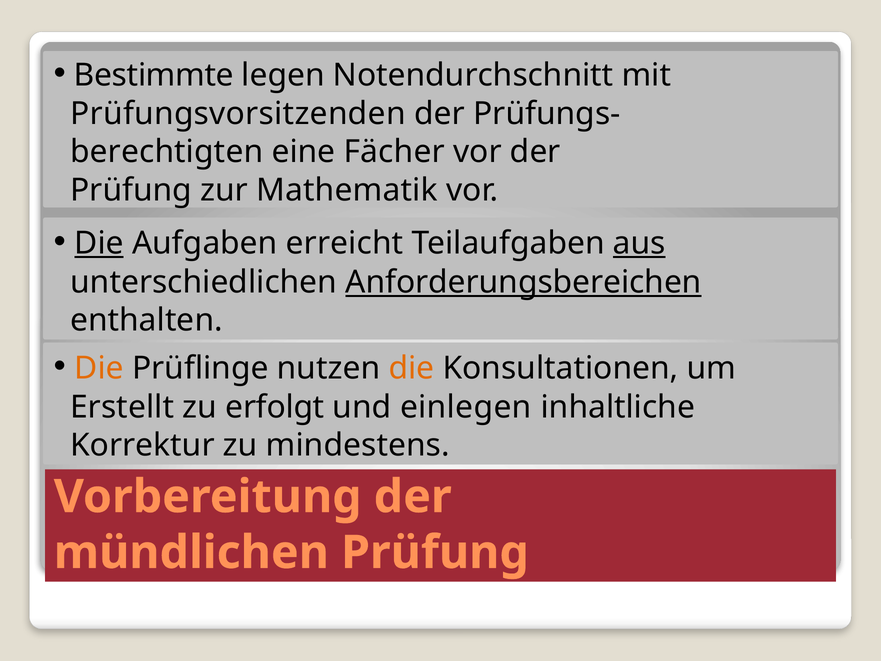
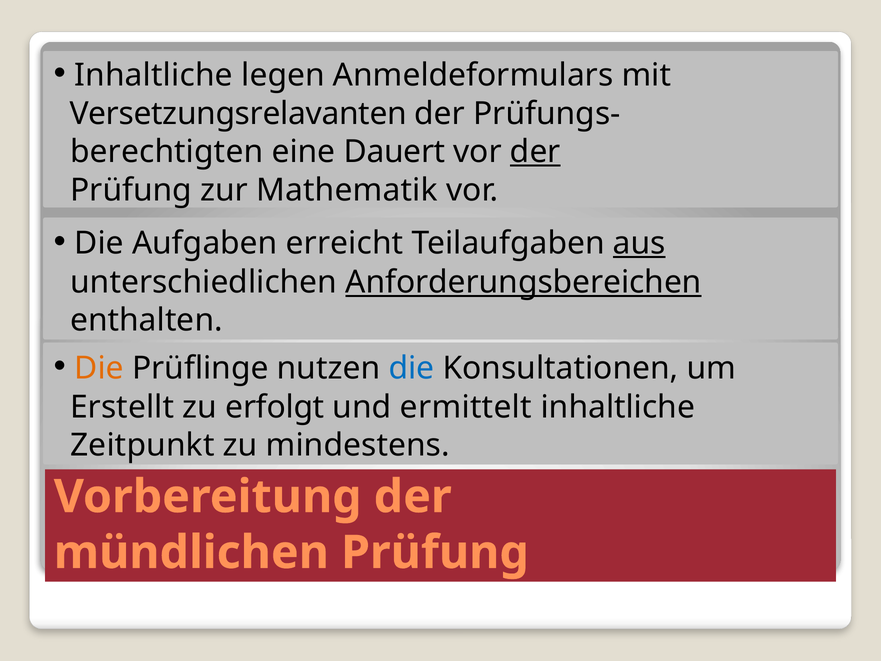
Bestimmte at (154, 75): Bestimmte -> Inhaltliche
Notendurchschnitt: Notendurchschnitt -> Anmeldeformulars
Prüfungsvorsitzenden: Prüfungsvorsitzenden -> Versetzungsrelavanten
Fächer: Fächer -> Dauert
der at (535, 152) underline: none -> present
Die at (99, 243) underline: present -> none
die at (411, 368) colour: orange -> blue
einlegen: einlegen -> ermittelt
Korrektur: Korrektur -> Zeitpunkt
